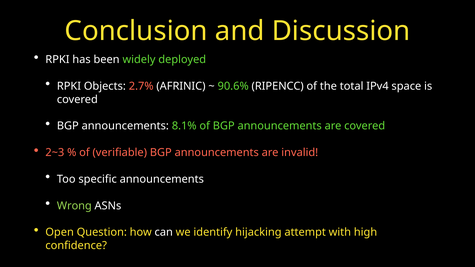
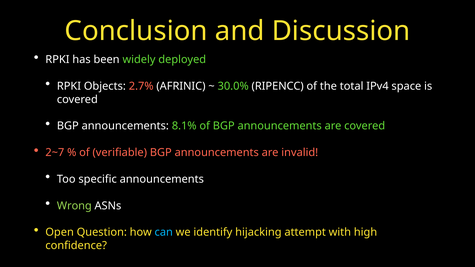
90.6%: 90.6% -> 30.0%
2~3: 2~3 -> 2~7
can colour: white -> light blue
